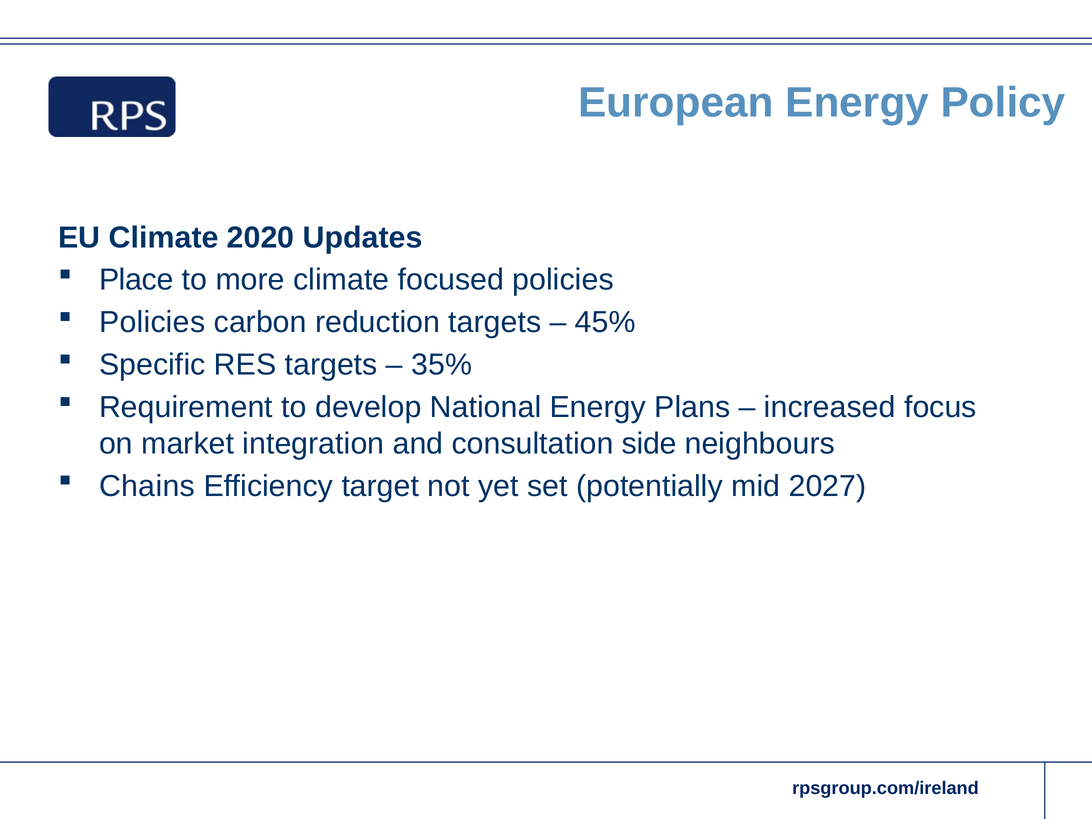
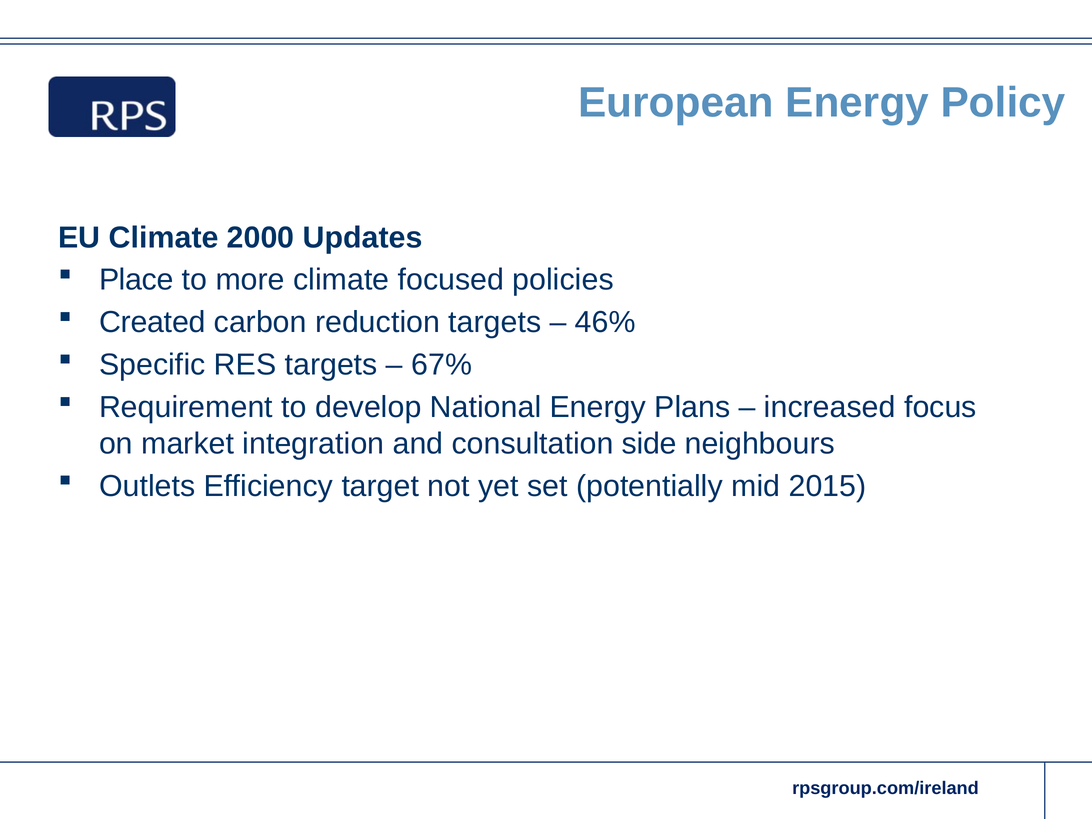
2020: 2020 -> 2000
Policies at (152, 322): Policies -> Created
45%: 45% -> 46%
35%: 35% -> 67%
Chains: Chains -> Outlets
2027: 2027 -> 2015
